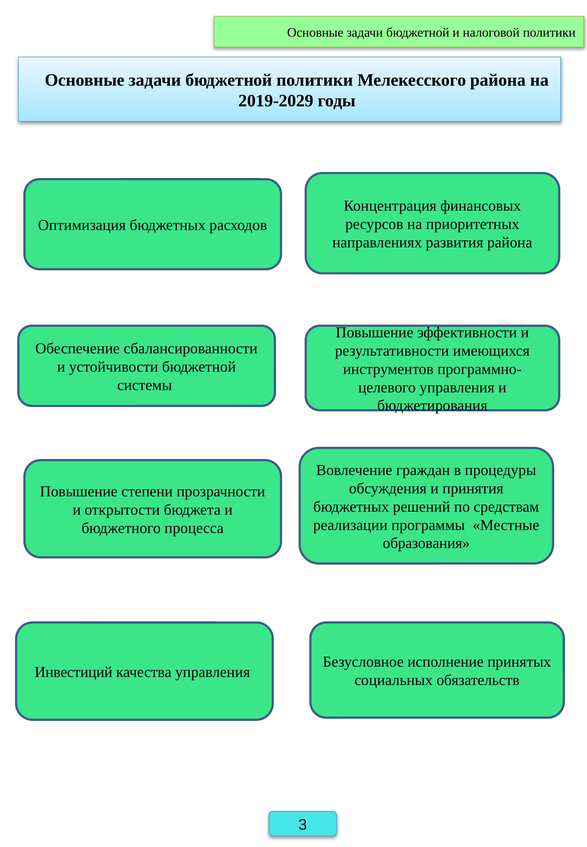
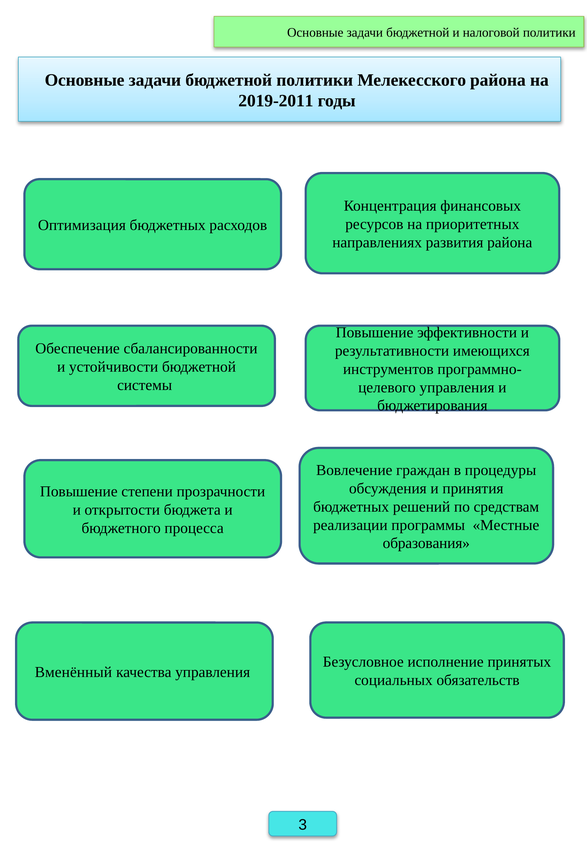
2019-2029: 2019-2029 -> 2019-2011
Инвестиций: Инвестиций -> Вменённый
